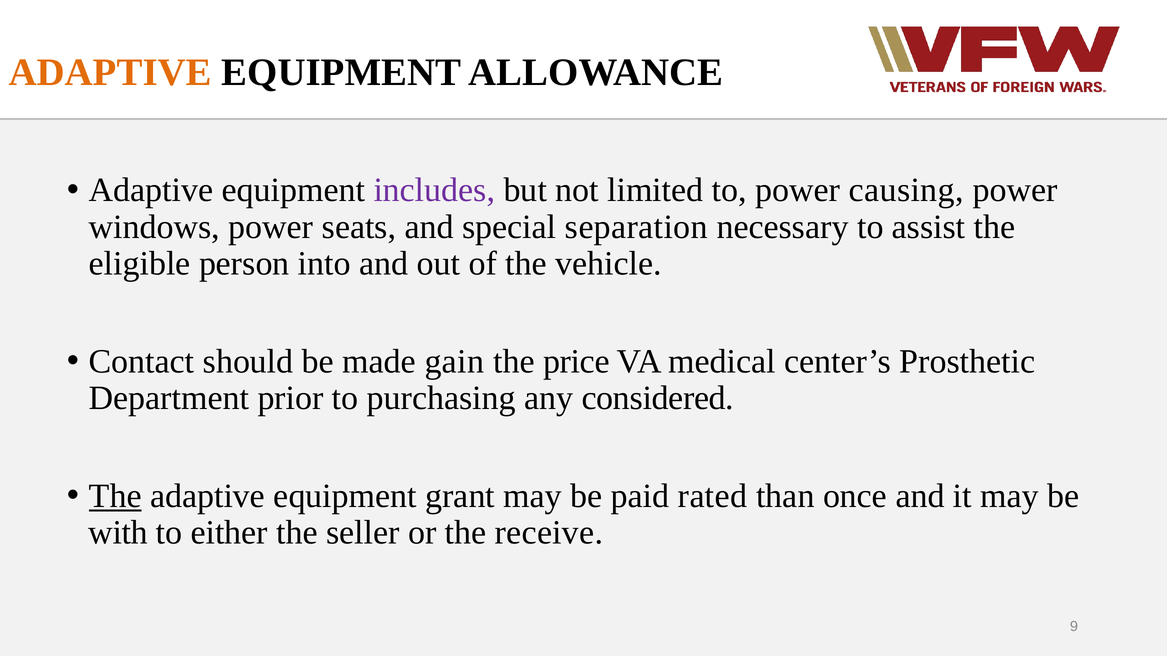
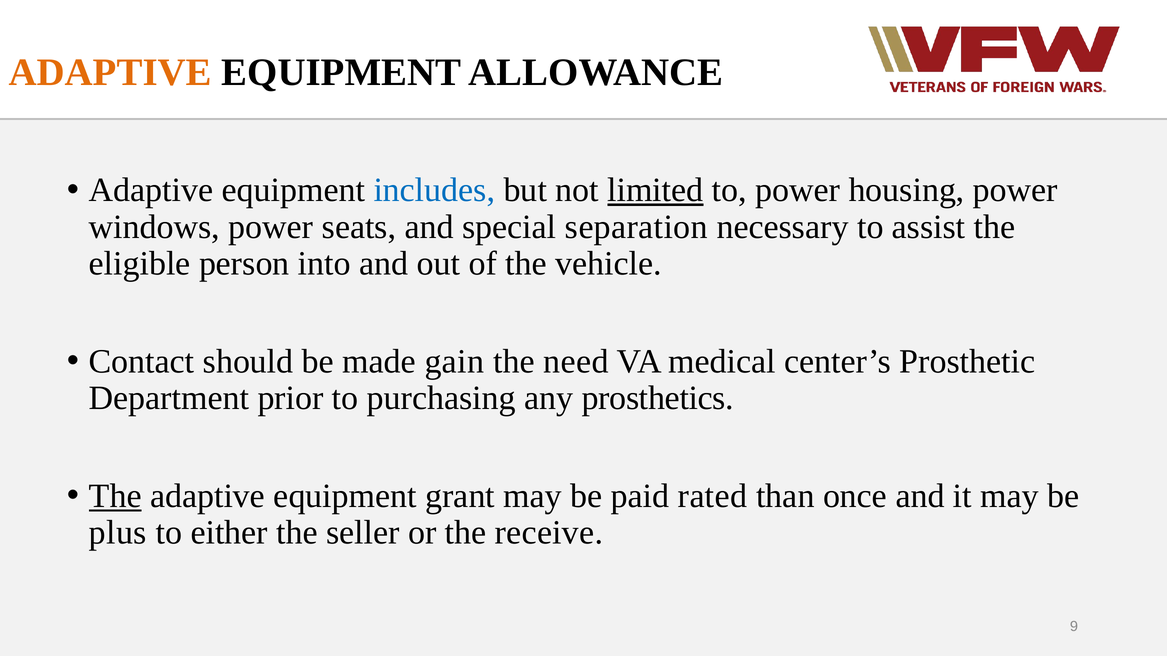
includes colour: purple -> blue
limited underline: none -> present
causing: causing -> housing
price: price -> need
considered: considered -> prosthetics
with: with -> plus
